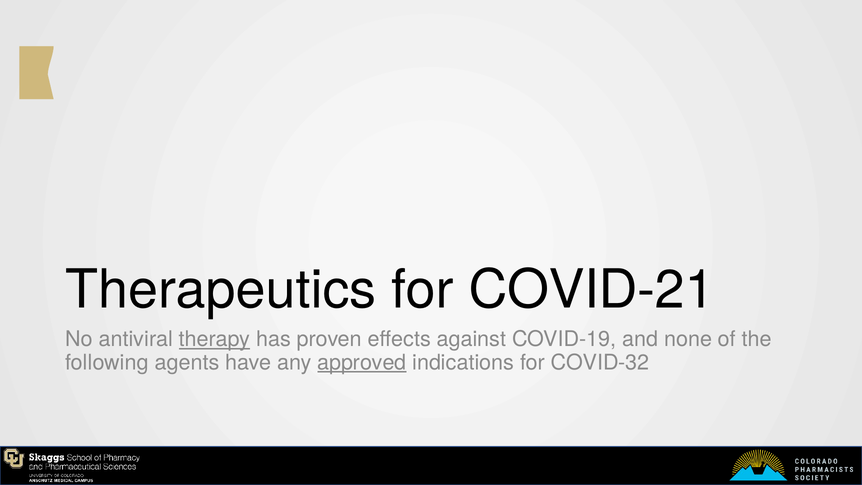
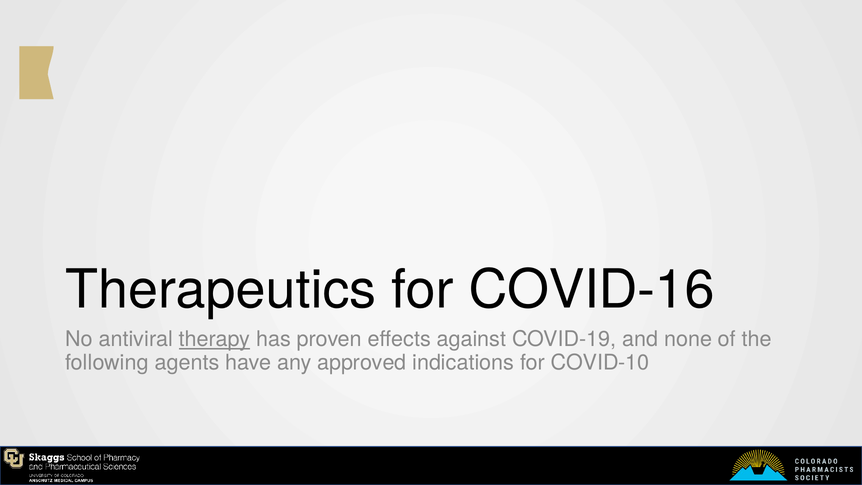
COVID-21: COVID-21 -> COVID-16
approved underline: present -> none
COVID-32: COVID-32 -> COVID-10
